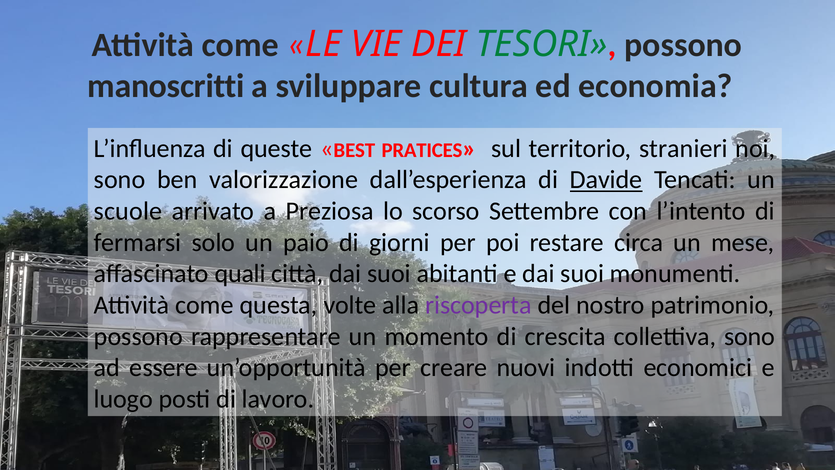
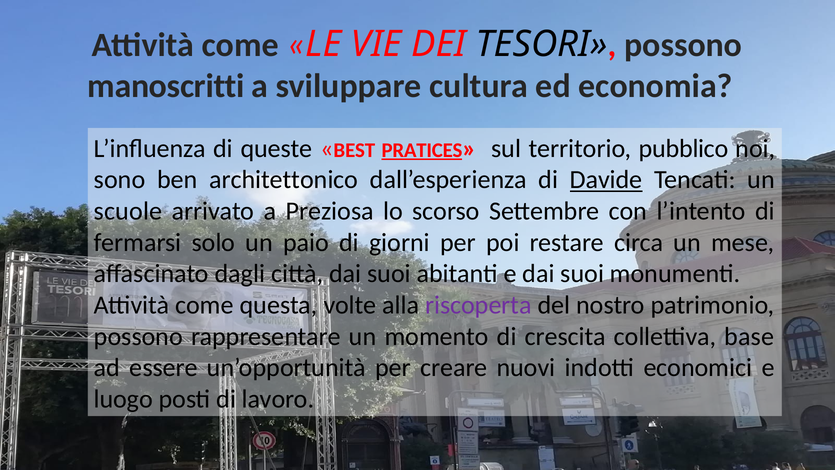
TESORI colour: green -> black
PRATICES underline: none -> present
stranieri: stranieri -> pubblico
valorizzazione: valorizzazione -> architettonico
quali: quali -> dagli
collettiva sono: sono -> base
